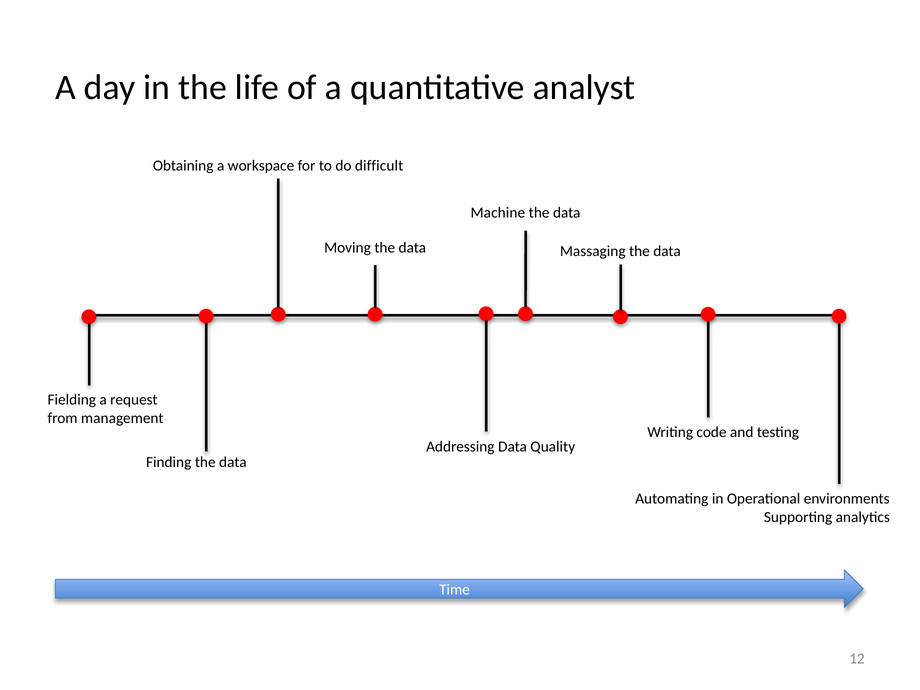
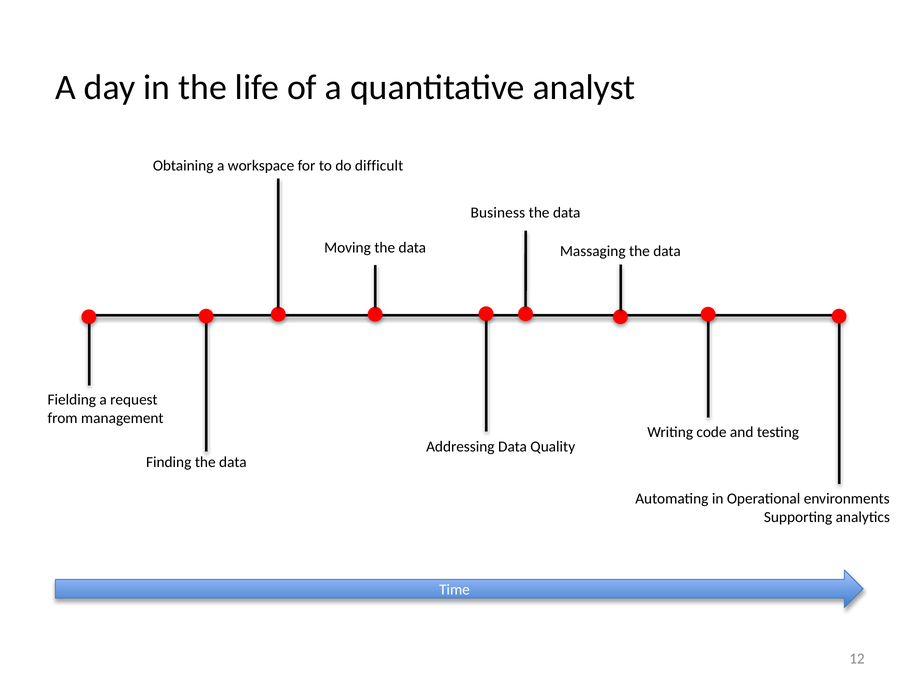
Machine: Machine -> Business
